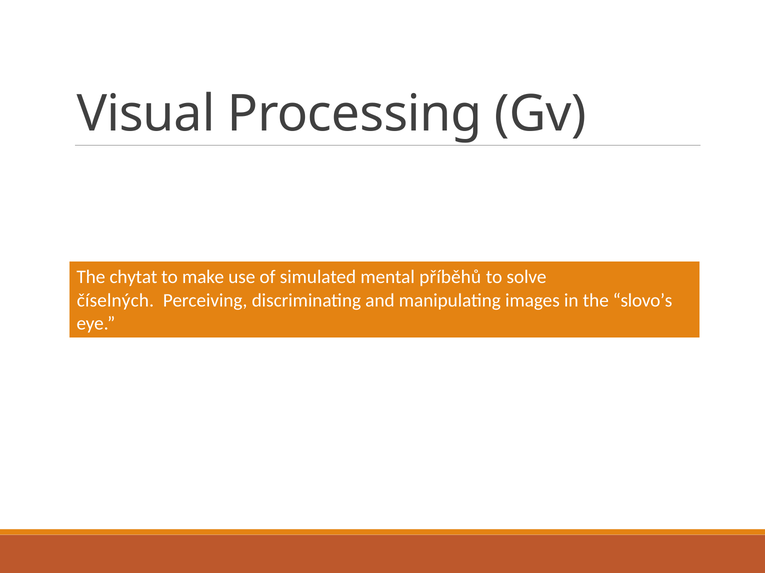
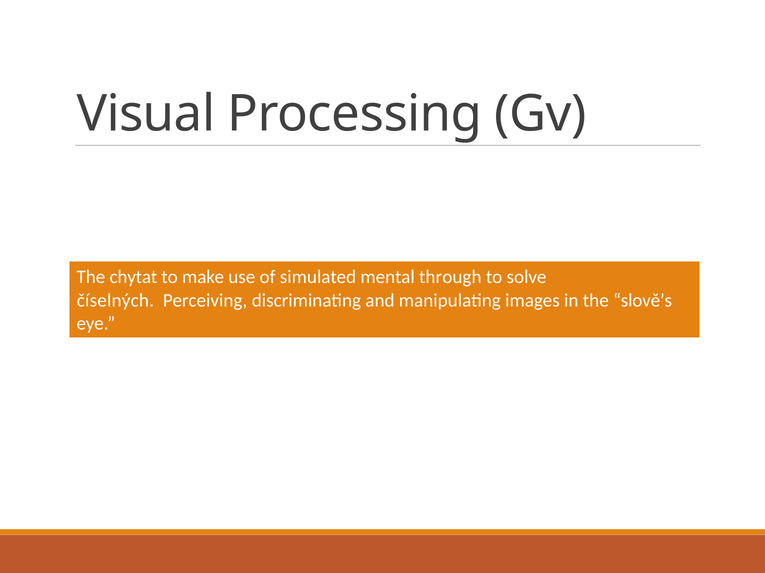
příběhů: příběhů -> through
slovo’s: slovo’s -> slově’s
